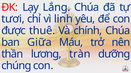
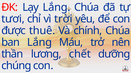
linh: linh -> trời
ban Giữa: Giữa -> Lắng
tràn: tràn -> chết
